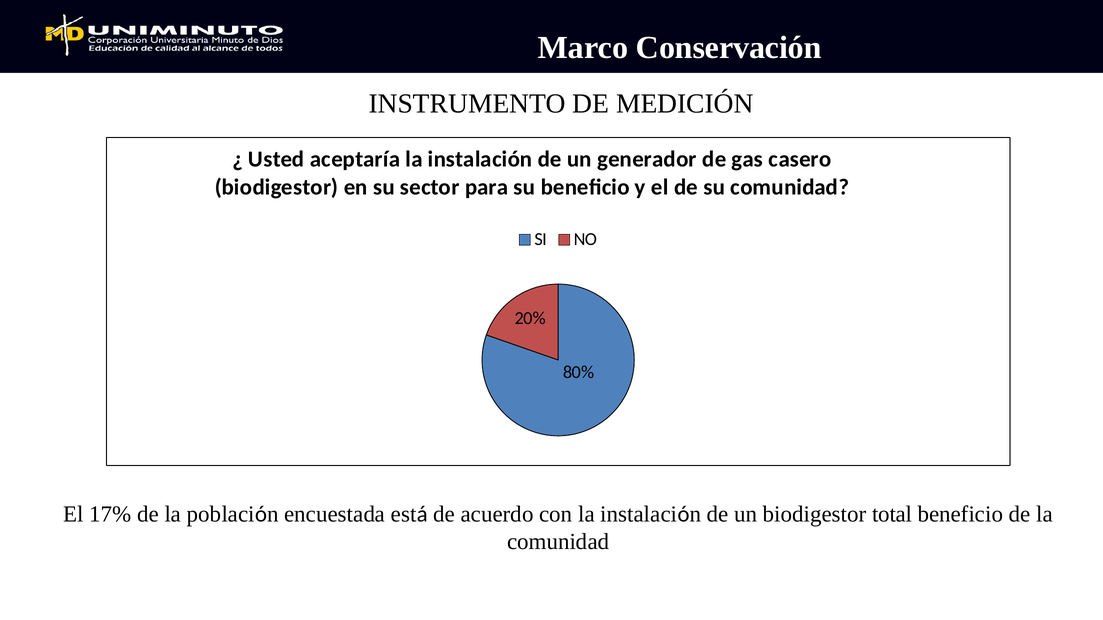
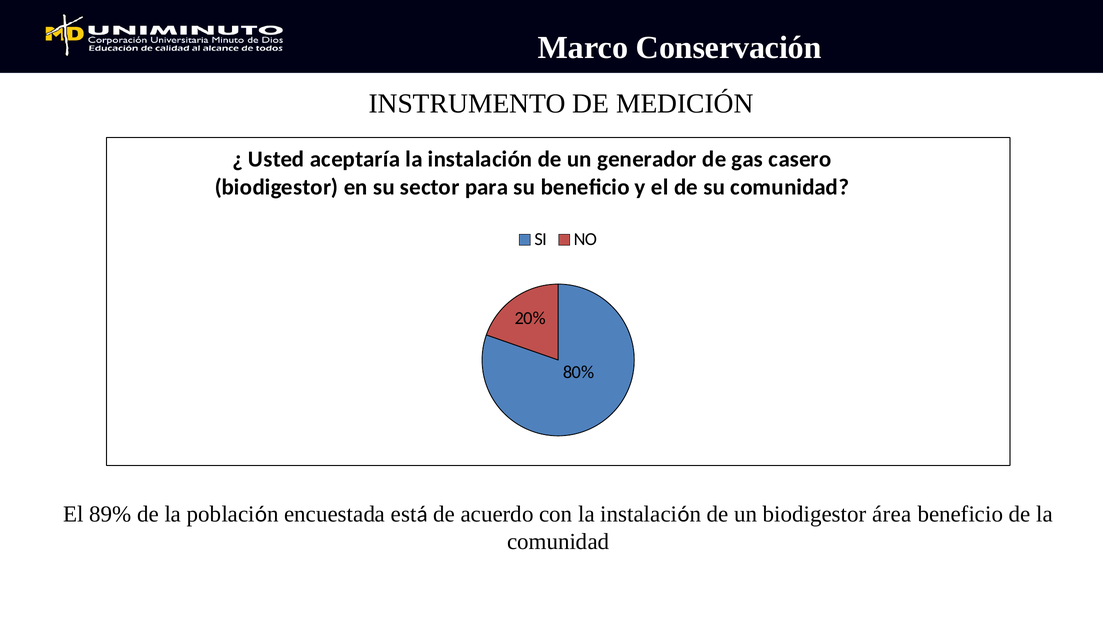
17%: 17% -> 89%
total: total -> área
